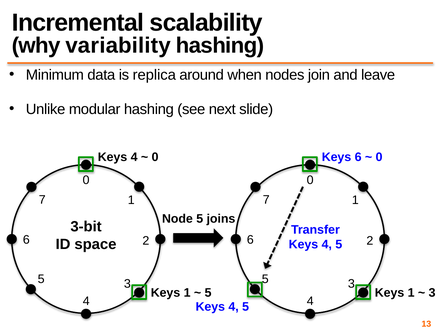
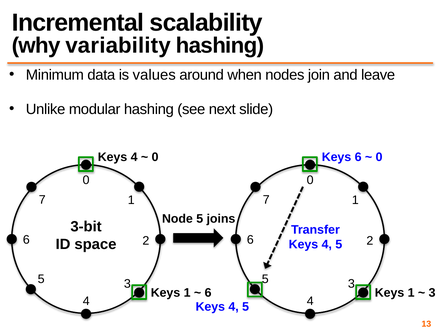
replica: replica -> values
5 at (208, 293): 5 -> 6
